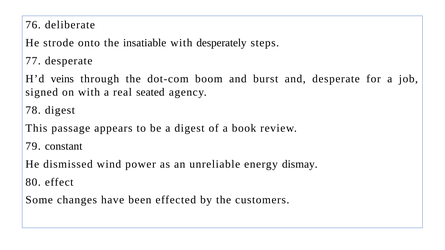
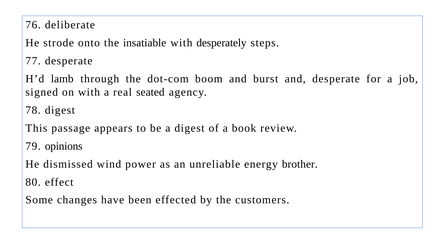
veins: veins -> lamb
constant: constant -> opinions
dismay: dismay -> brother
